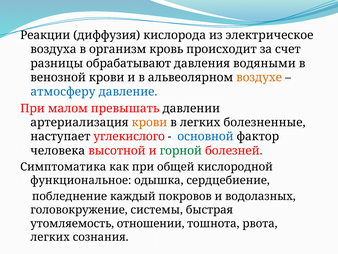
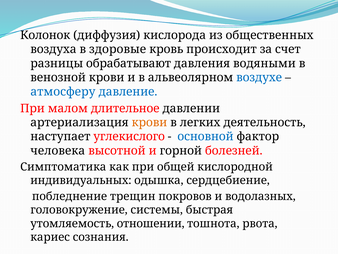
Реакции: Реакции -> Колонок
электрическое: электрическое -> общественных
организм: организм -> здоровые
воздухе colour: orange -> blue
превышать: превышать -> длительное
болезненные: болезненные -> деятельность
горной colour: green -> black
функциональное: функциональное -> индивидуальных
каждый: каждый -> трещин
легких at (50, 237): легких -> кариес
